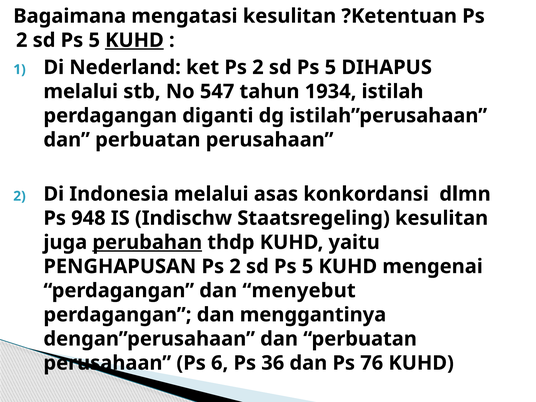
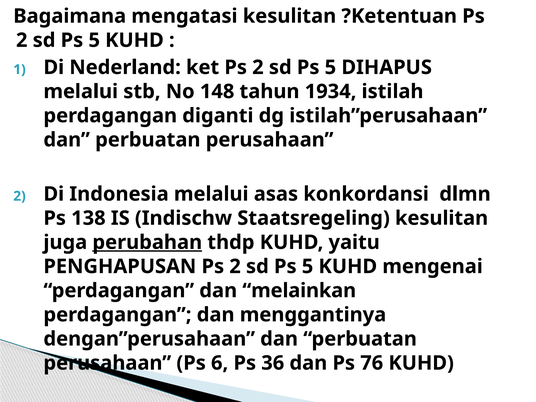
KUHD at (134, 40) underline: present -> none
547: 547 -> 148
948: 948 -> 138
menyebut: menyebut -> melainkan
